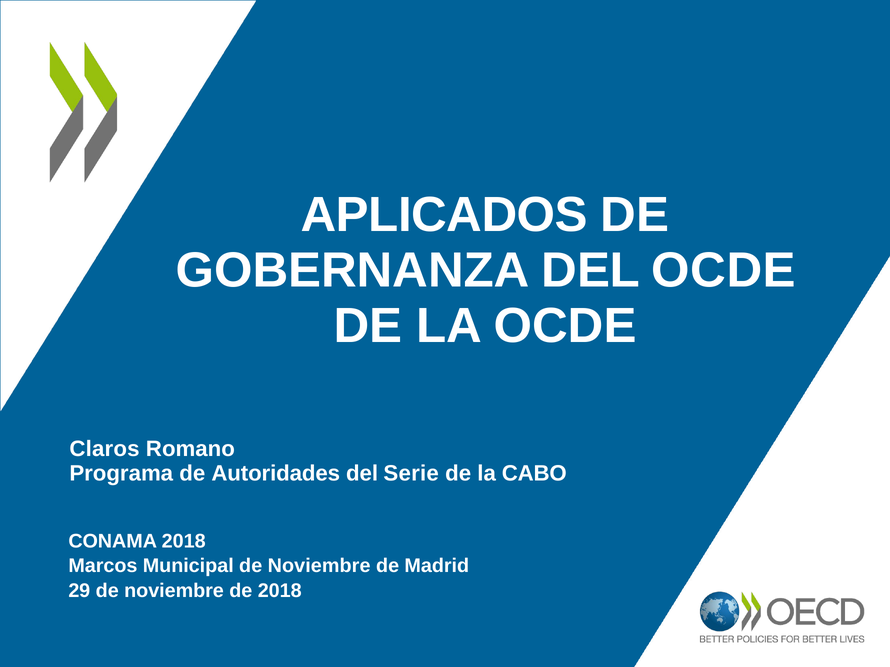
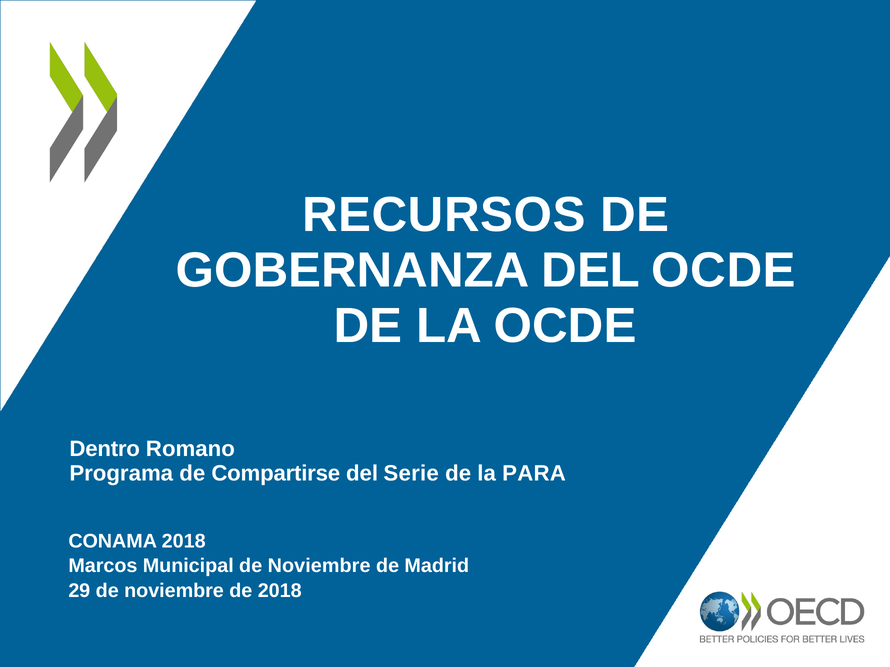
APLICADOS: APLICADOS -> RECURSOS
Claros: Claros -> Dentro
Autoridades: Autoridades -> Compartirse
CABO: CABO -> PARA
